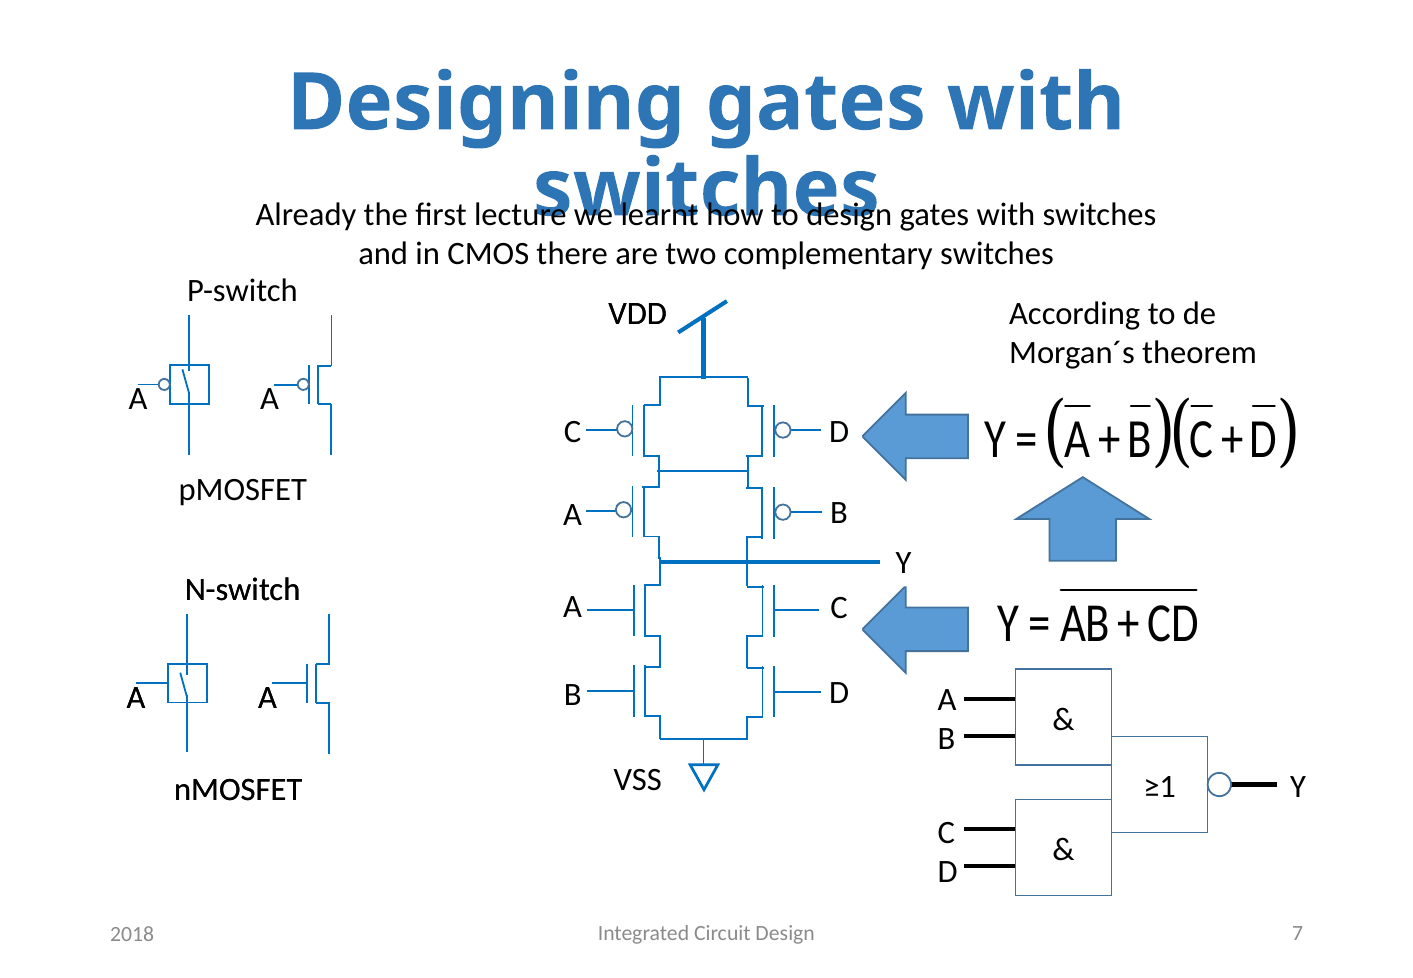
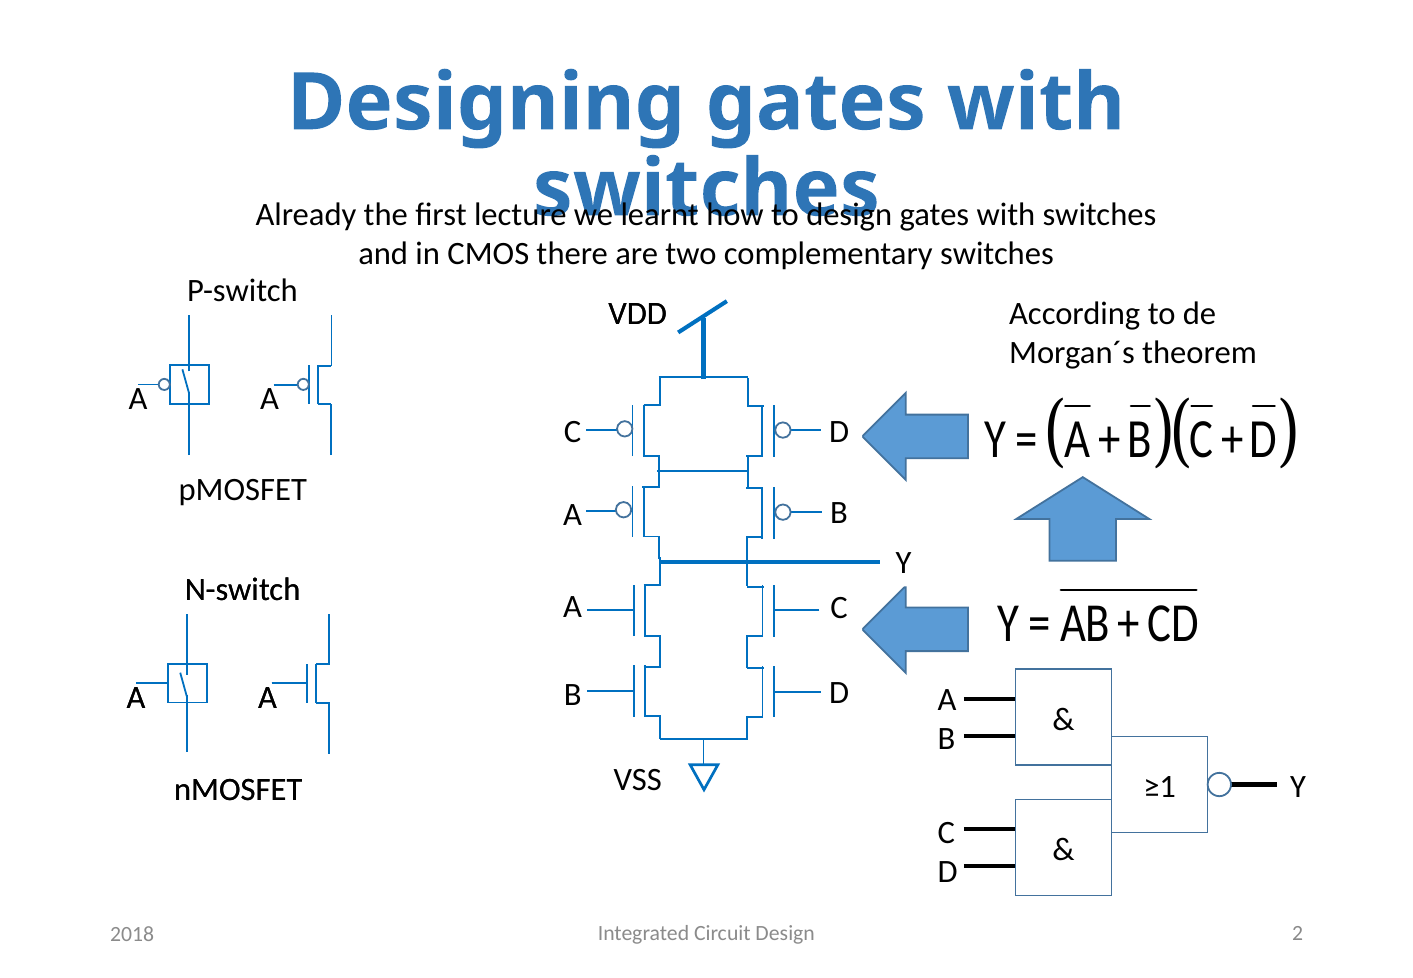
7: 7 -> 2
